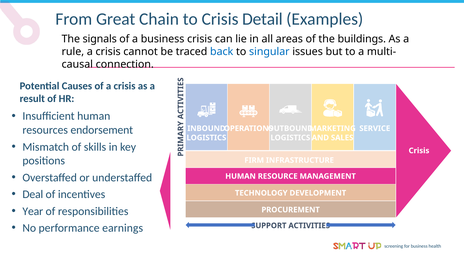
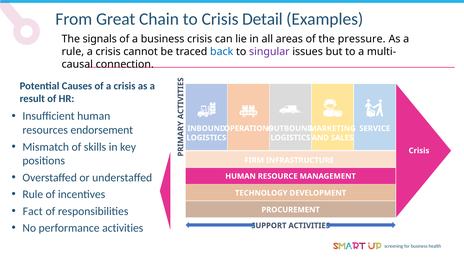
buildings: buildings -> pressure
singular colour: blue -> purple
Deal at (33, 194): Deal -> Rule
Year: Year -> Fact
performance earnings: earnings -> activities
